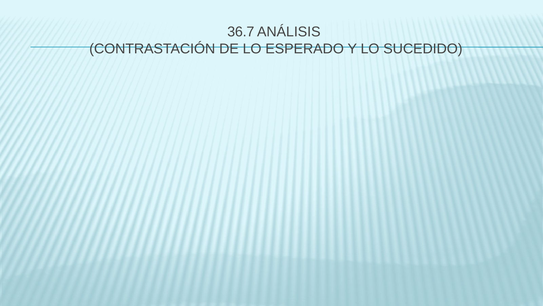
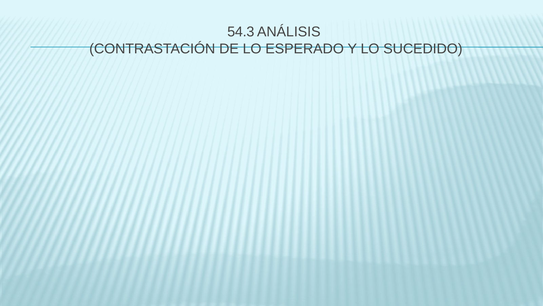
36.7: 36.7 -> 54.3
